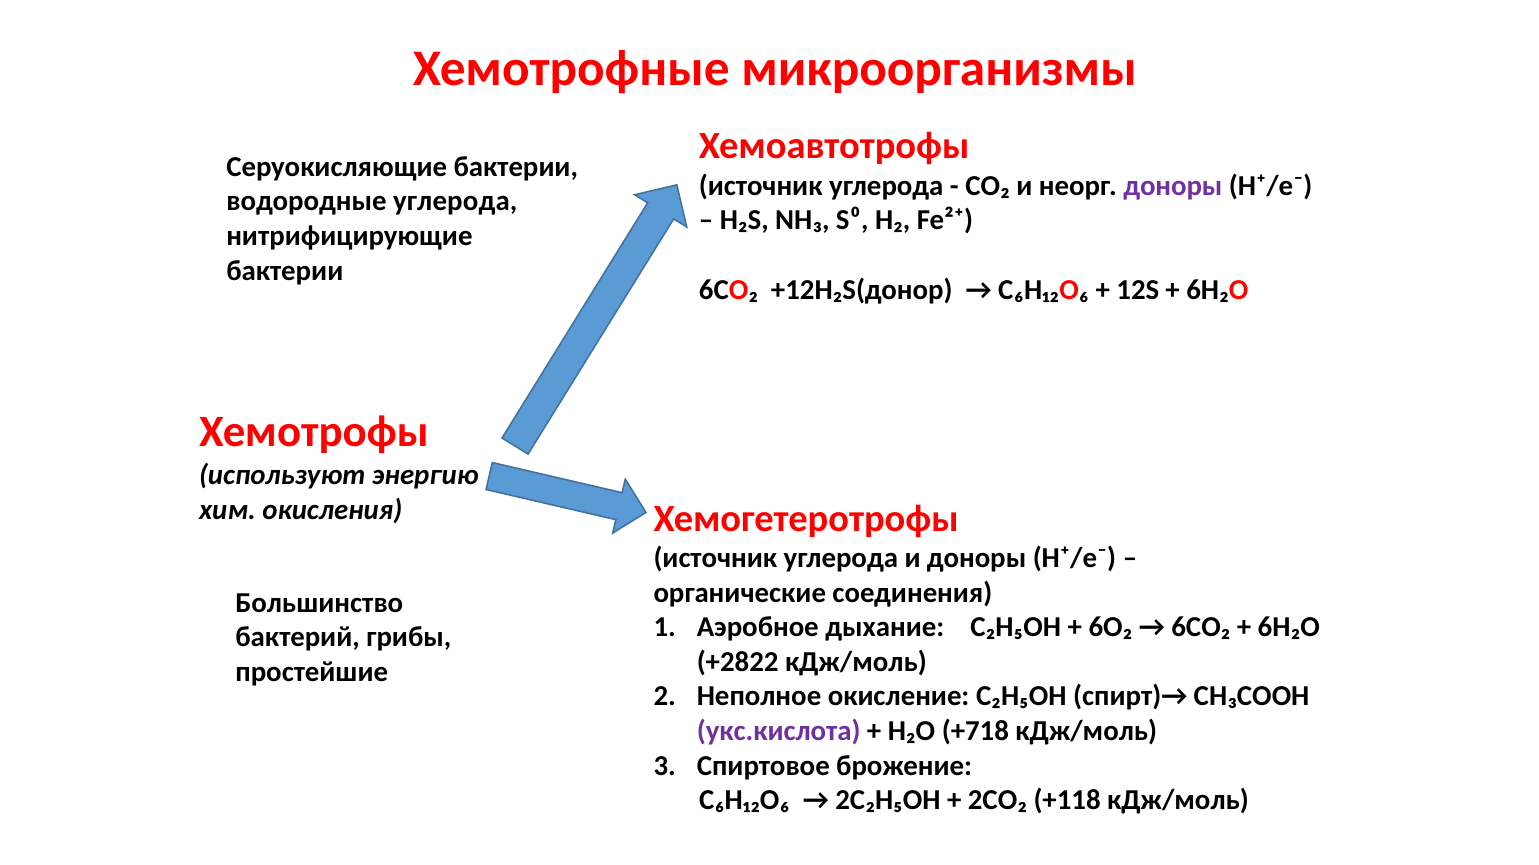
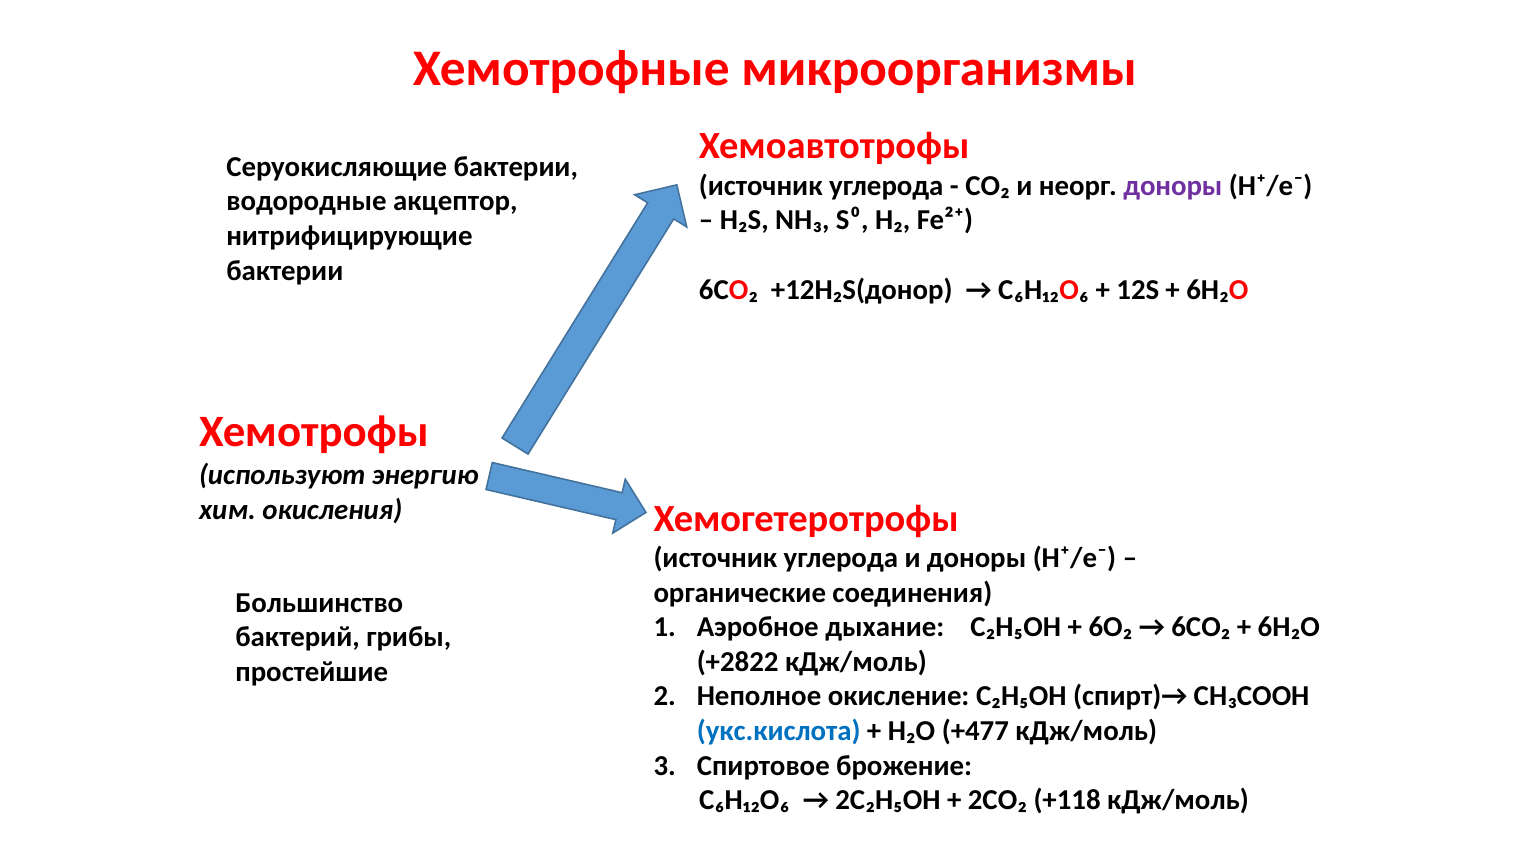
водородные углерода: углерода -> акцептор
укс.кислота colour: purple -> blue
+718: +718 -> +477
